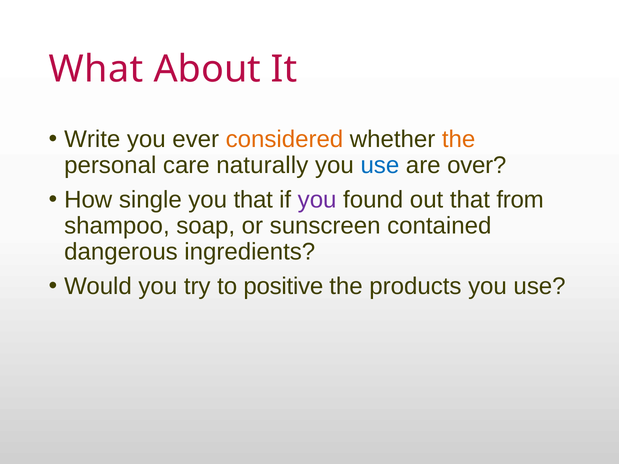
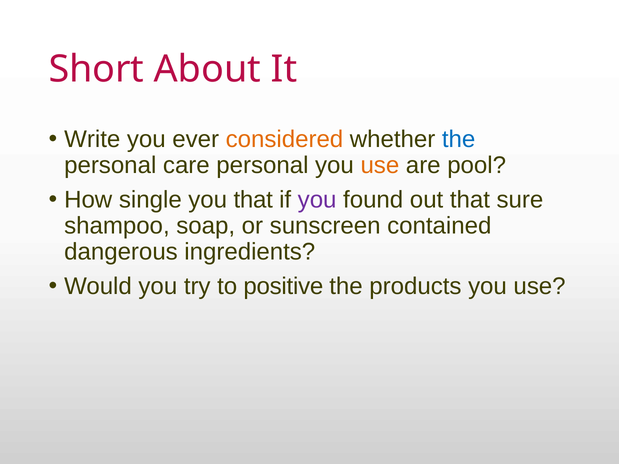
What: What -> Short
the at (459, 139) colour: orange -> blue
care naturally: naturally -> personal
use at (380, 165) colour: blue -> orange
over: over -> pool
from: from -> sure
